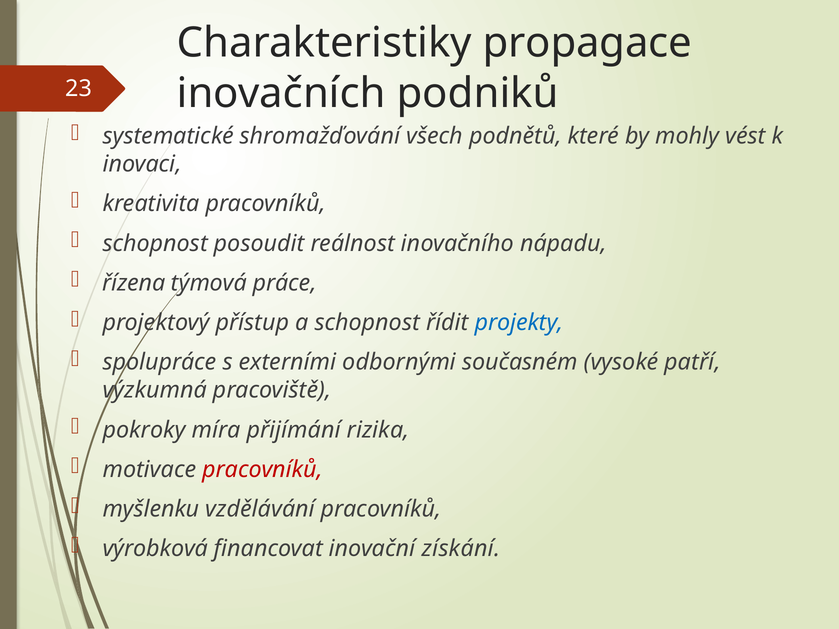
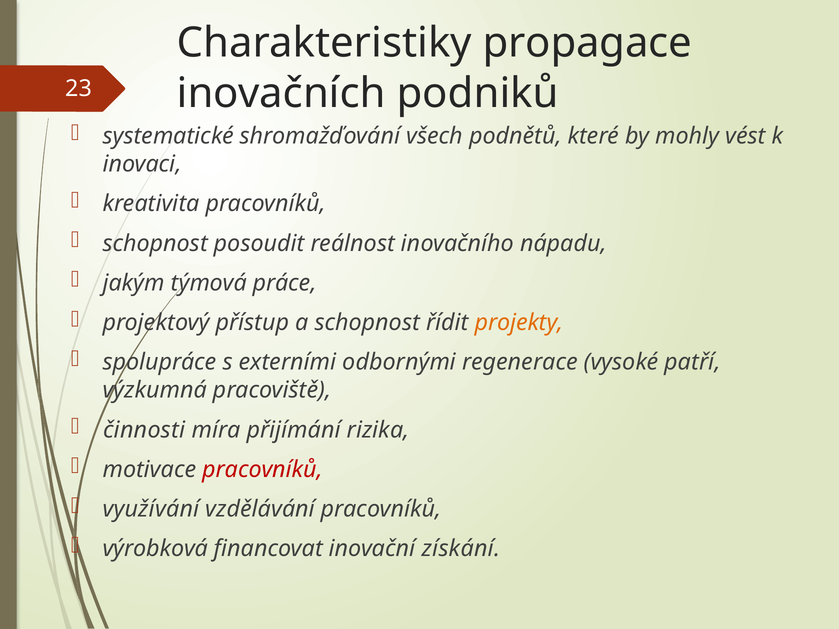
řízena: řízena -> jakým
projekty colour: blue -> orange
současném: současném -> regenerace
pokroky: pokroky -> činnosti
myšlenku: myšlenku -> využívání
